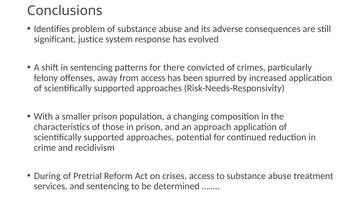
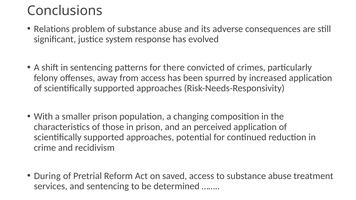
Identifies: Identifies -> Relations
approach: approach -> perceived
crises: crises -> saved
